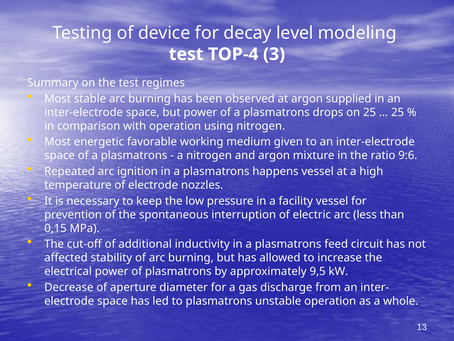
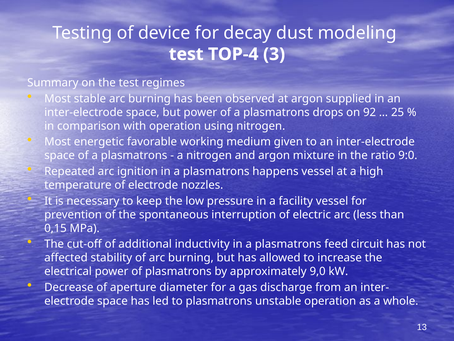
level: level -> dust
on 25: 25 -> 92
9:6: 9:6 -> 9:0
9,5: 9,5 -> 9,0
